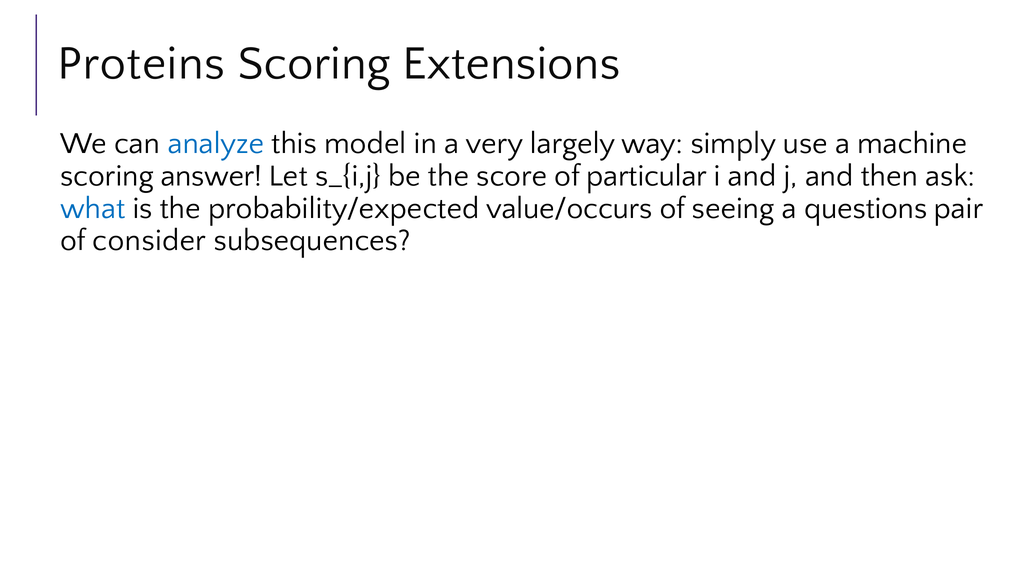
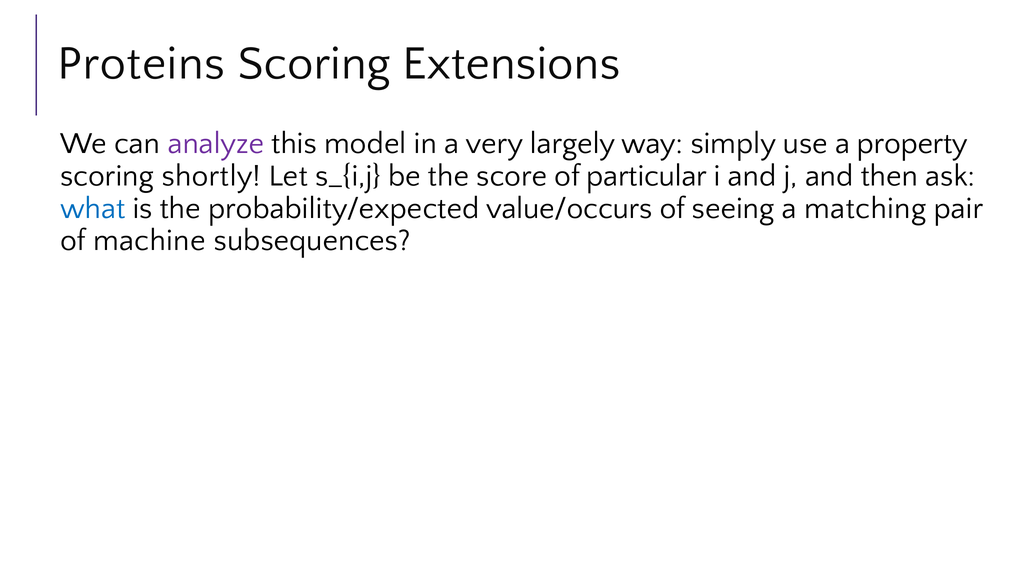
analyze colour: blue -> purple
machine: machine -> property
answer: answer -> shortly
questions: questions -> matching
consider: consider -> machine
